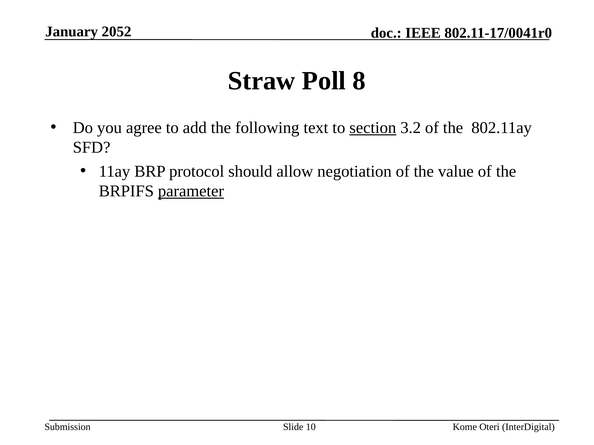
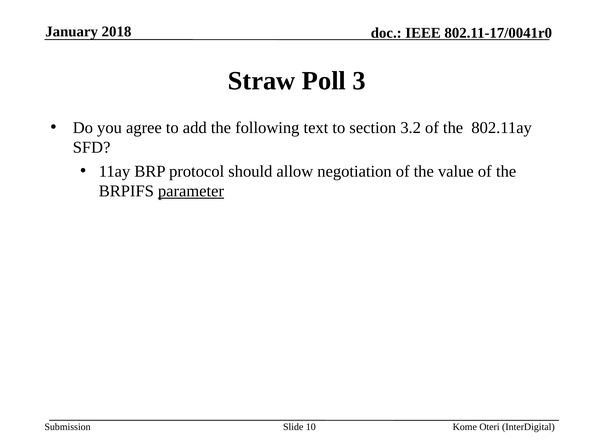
2052: 2052 -> 2018
8: 8 -> 3
section underline: present -> none
